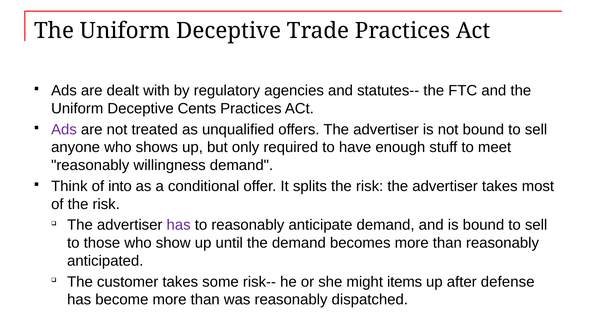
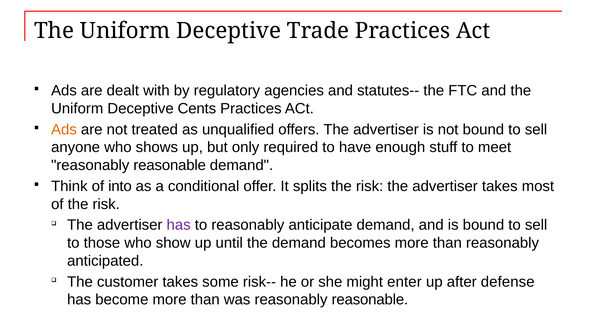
Ads at (64, 129) colour: purple -> orange
willingness at (170, 165): willingness -> reasonable
items: items -> enter
was reasonably dispatched: dispatched -> reasonable
